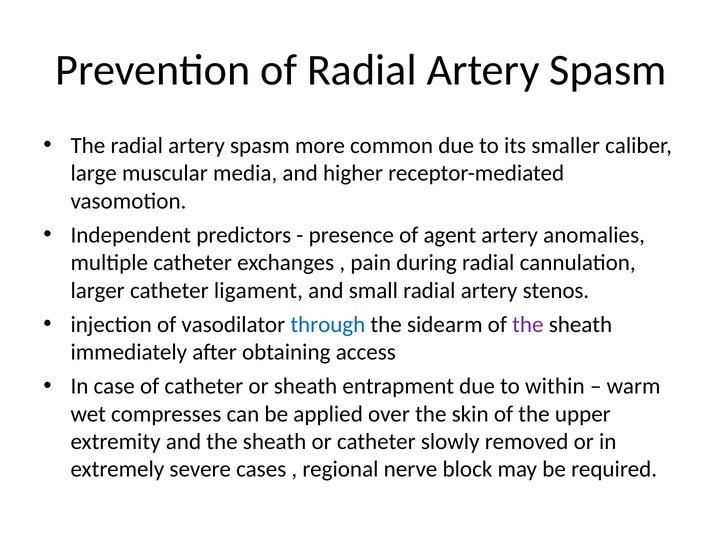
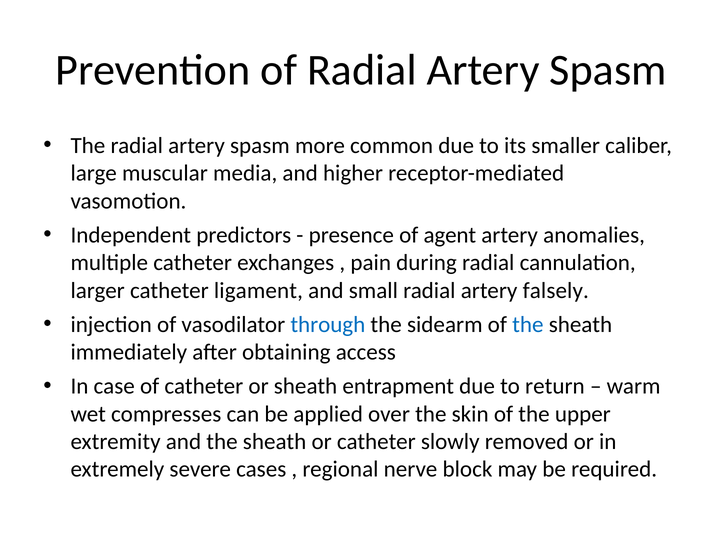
stenos: stenos -> falsely
the at (528, 325) colour: purple -> blue
within: within -> return
